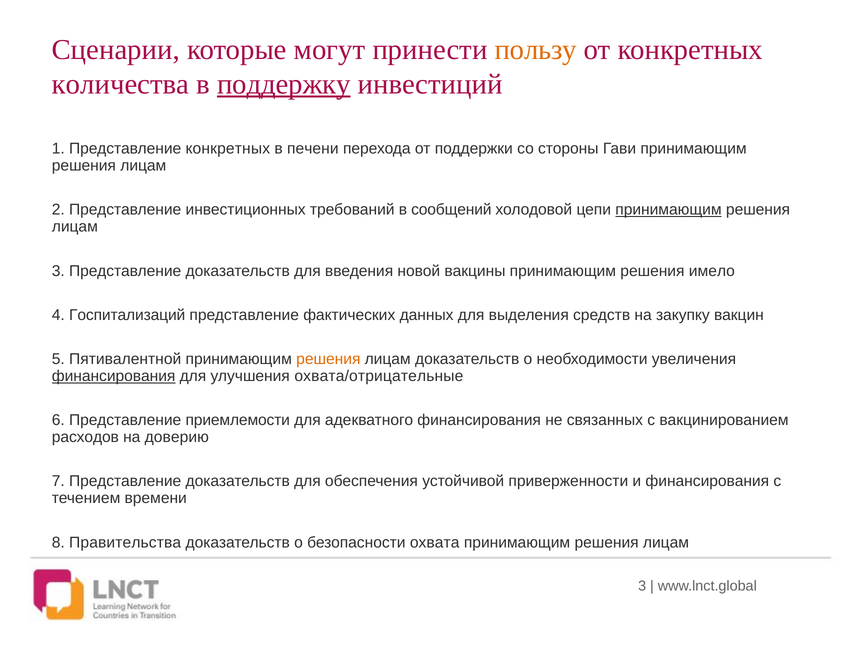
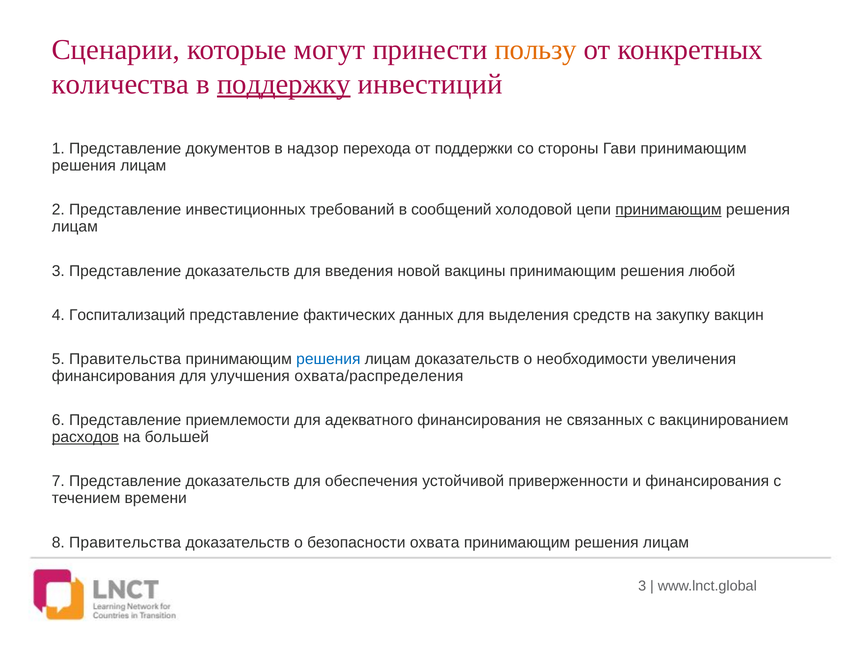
Представление конкретных: конкретных -> документов
печени: печени -> надзор
имело: имело -> любой
5 Пятивалентной: Пятивалентной -> Правительства
решения at (328, 359) colour: orange -> blue
финансирования at (114, 376) underline: present -> none
охвата/отрицательные: охвата/отрицательные -> охвата/распределения
расходов underline: none -> present
доверию: доверию -> большей
